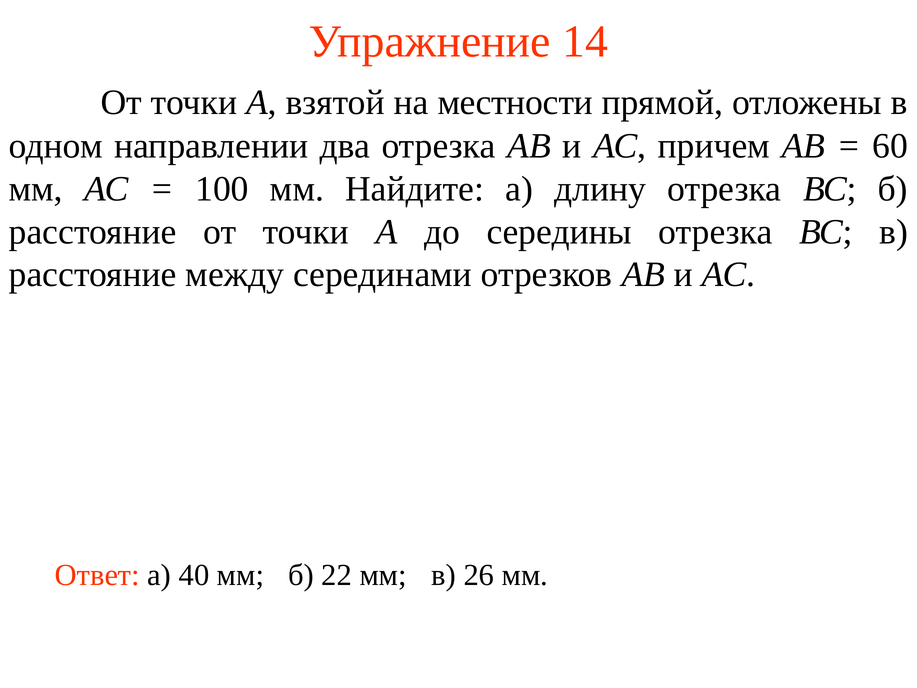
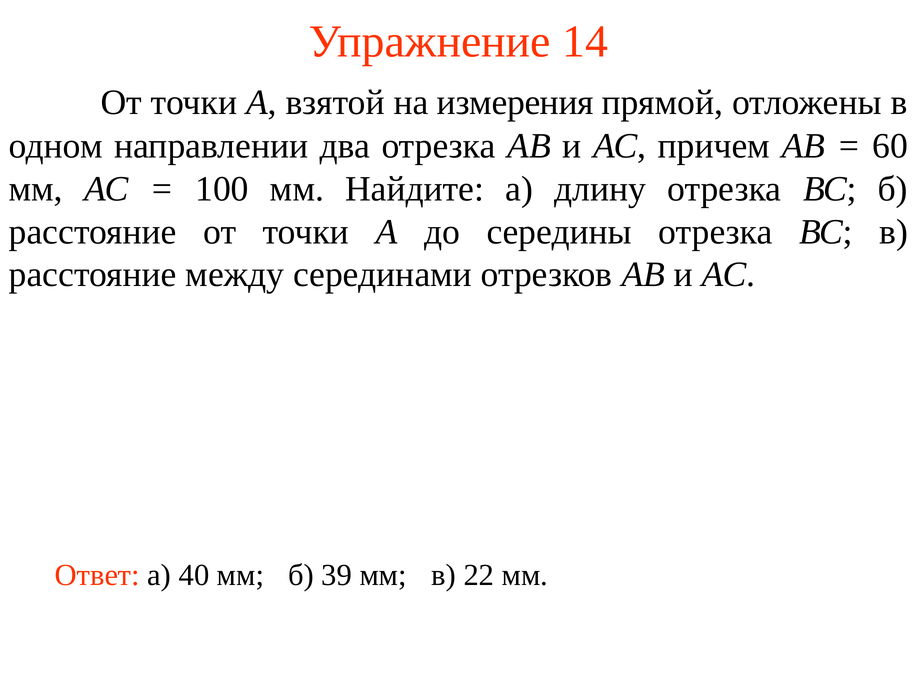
местности: местности -> измерения
22: 22 -> 39
26: 26 -> 22
